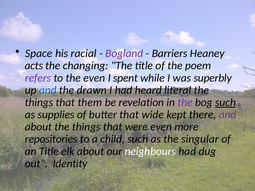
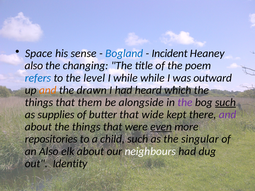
racial: racial -> sense
Bogland colour: purple -> blue
Barriers: Barriers -> Incident
acts at (34, 66): acts -> also
refers colour: purple -> blue
the even: even -> level
I spent: spent -> while
superbly: superbly -> outward
and at (48, 90) colour: blue -> orange
literal: literal -> which
revelation: revelation -> alongside
even at (161, 127) underline: none -> present
an Title: Title -> Also
